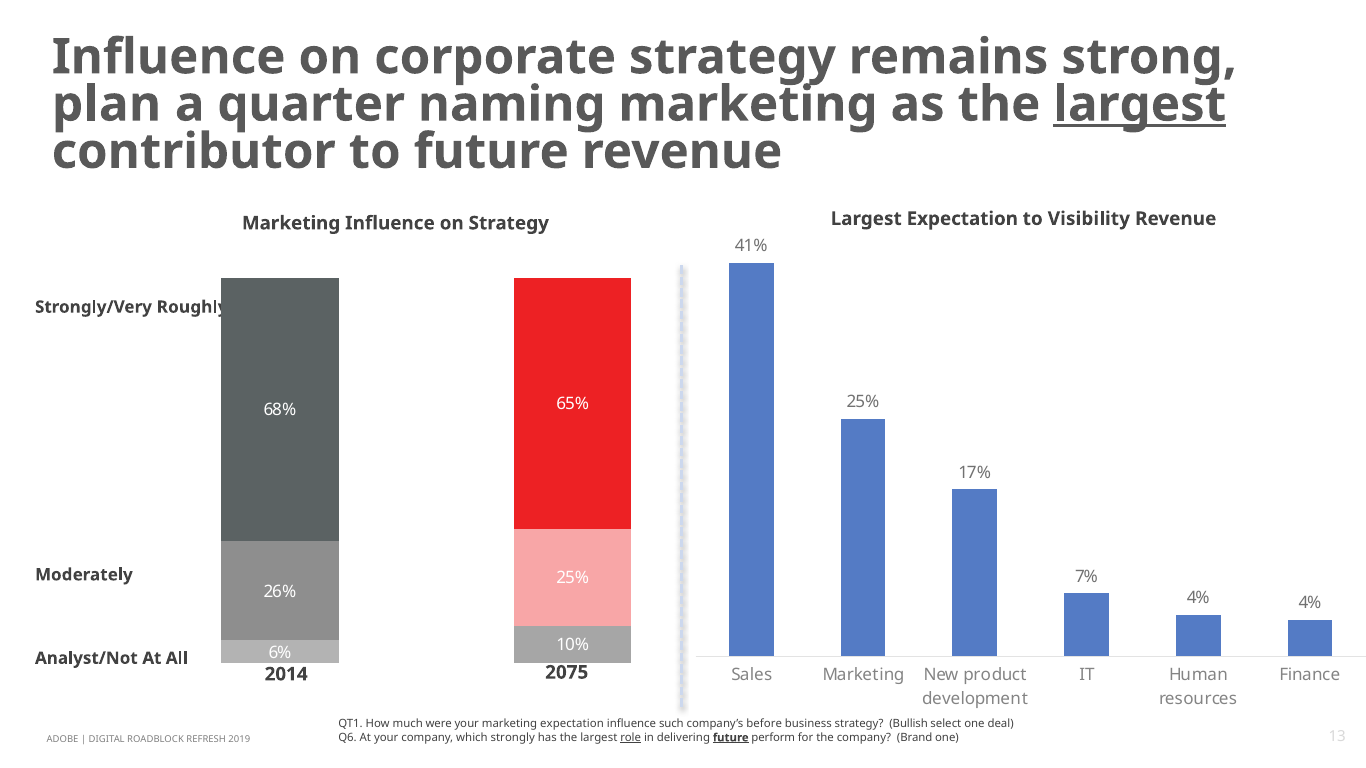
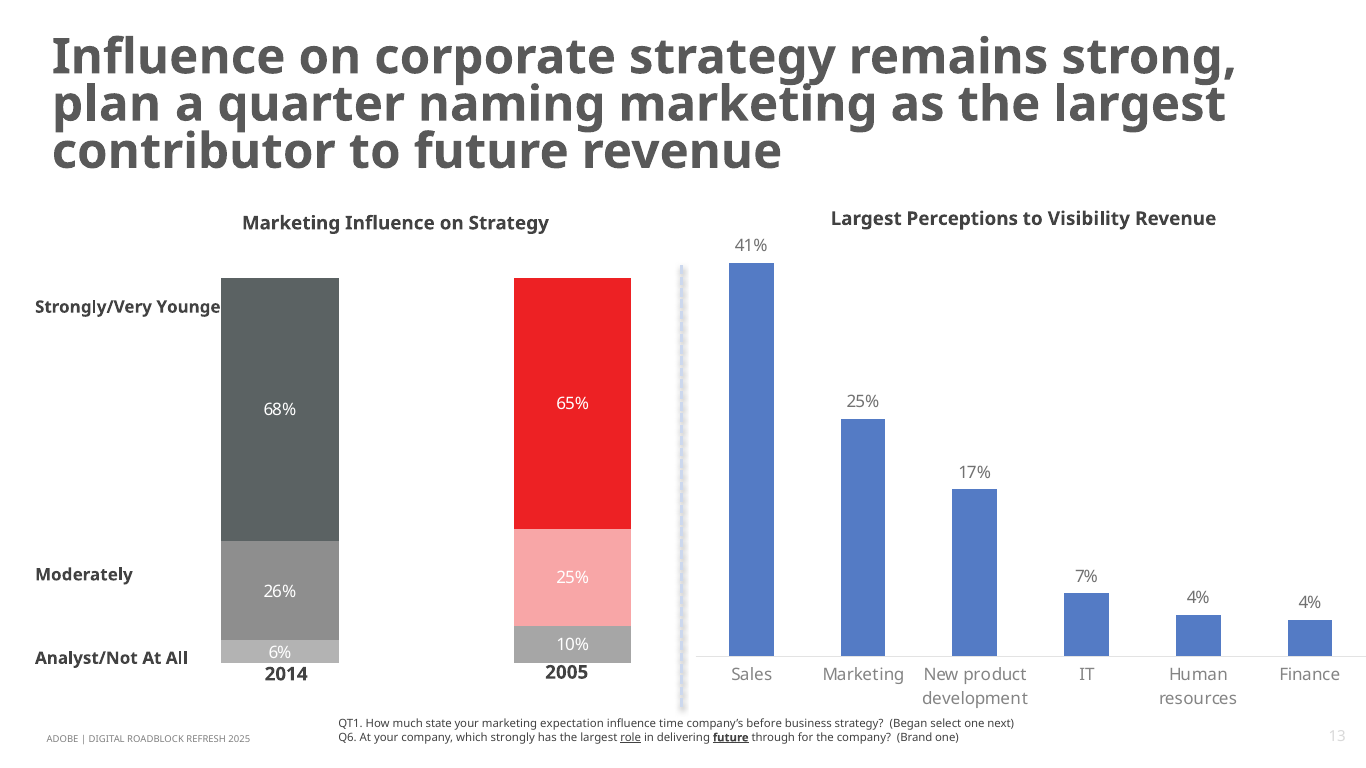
largest at (1140, 104) underline: present -> none
Largest Expectation: Expectation -> Perceptions
Roughly: Roughly -> Younger
2075: 2075 -> 2005
were: were -> state
such: such -> time
Bullish: Bullish -> Began
deal: deal -> next
perform: perform -> through
2019: 2019 -> 2025
